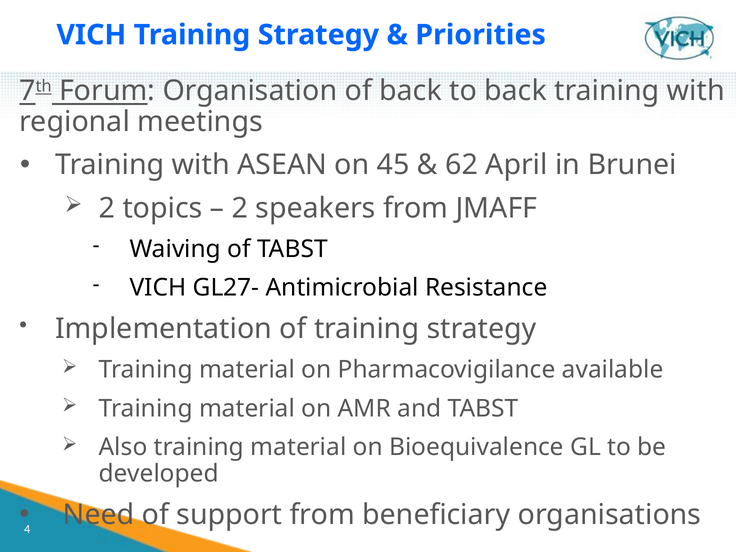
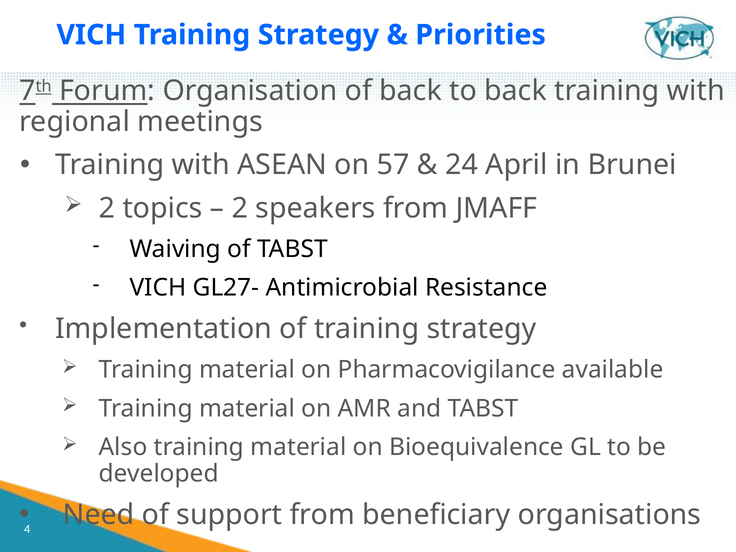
45: 45 -> 57
62: 62 -> 24
